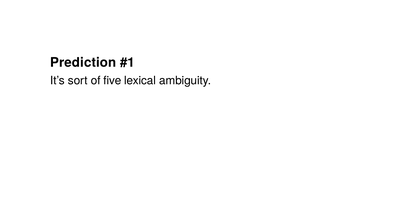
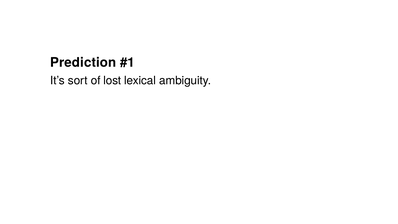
five: five -> lost
